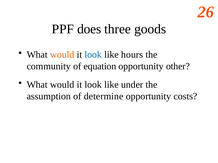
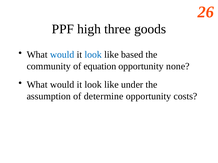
does: does -> high
would at (62, 55) colour: orange -> blue
hours: hours -> based
other: other -> none
